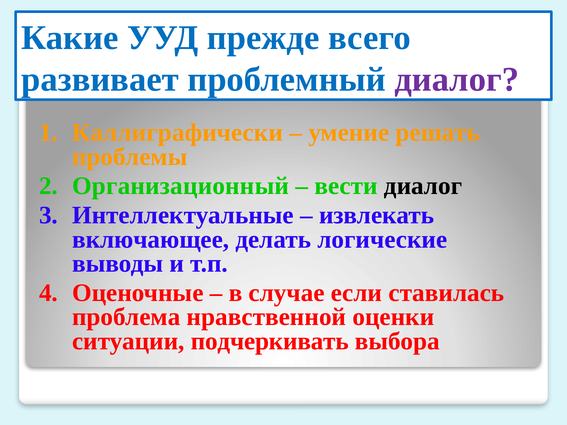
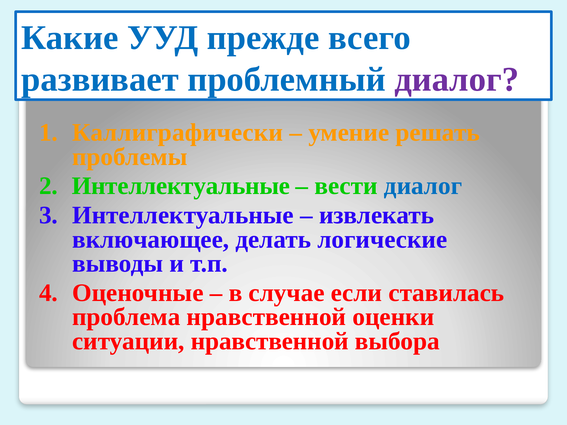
Организационный at (181, 186): Организационный -> Интеллектуальные
диалог at (423, 186) colour: black -> blue
ситуации подчеркивать: подчеркивать -> нравственной
